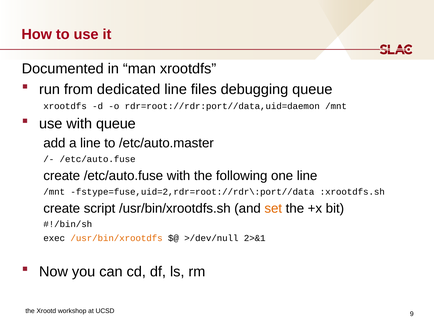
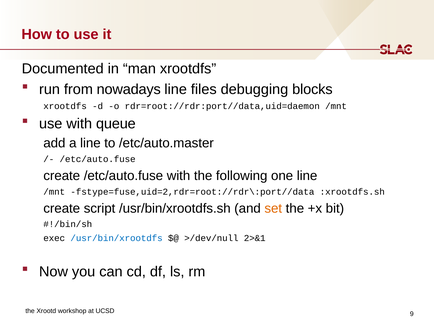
dedicated: dedicated -> nowadays
debugging queue: queue -> blocks
/usr/bin/xrootdfs colour: orange -> blue
